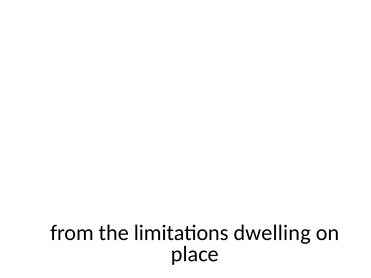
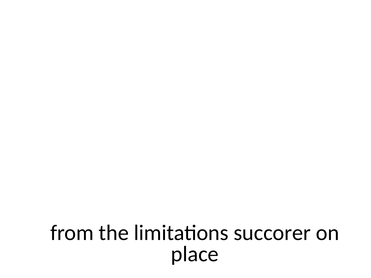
dwelling: dwelling -> succorer
